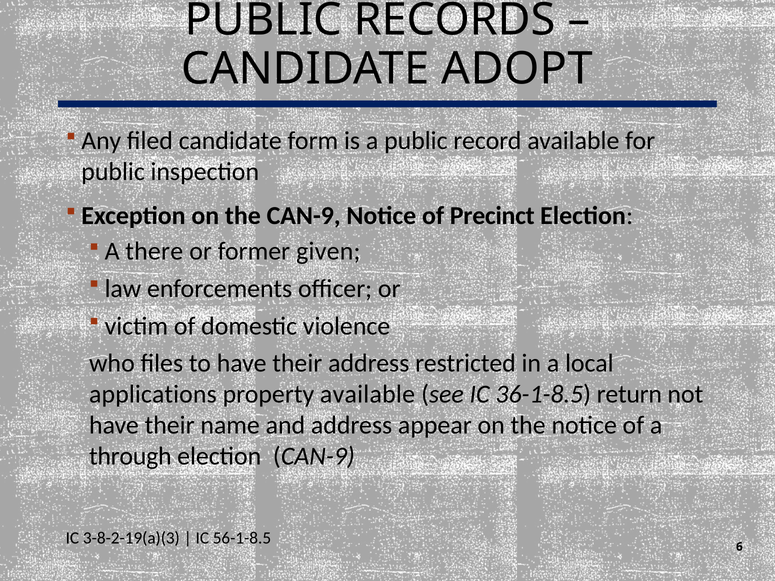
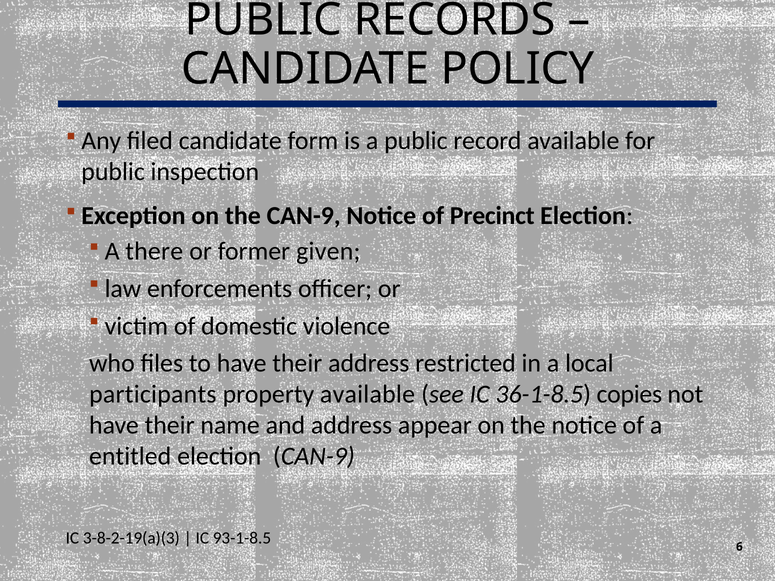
ADOPT: ADOPT -> POLICY
applications: applications -> participants
return: return -> copies
through: through -> entitled
56-1-8.5: 56-1-8.5 -> 93-1-8.5
